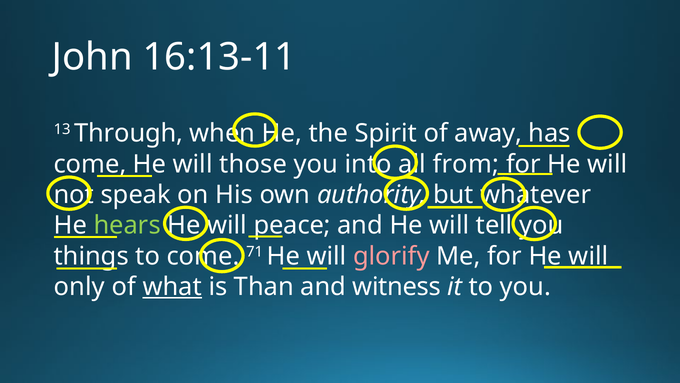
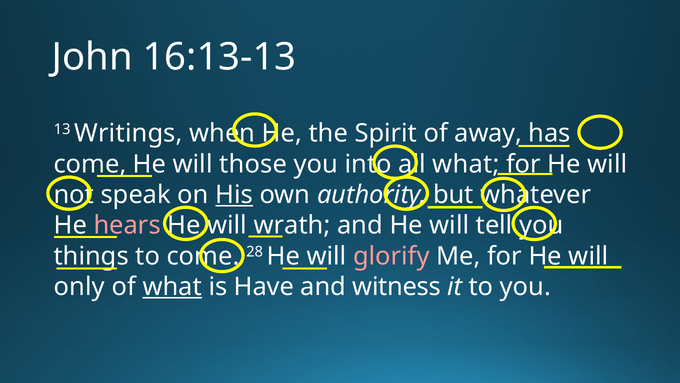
16:13-11: 16:13-11 -> 16:13-13
Through: Through -> Writings
from at (466, 164): from -> what
His underline: none -> present
hears colour: light green -> pink
peace: peace -> wrath
71: 71 -> 28
Than: Than -> Have
